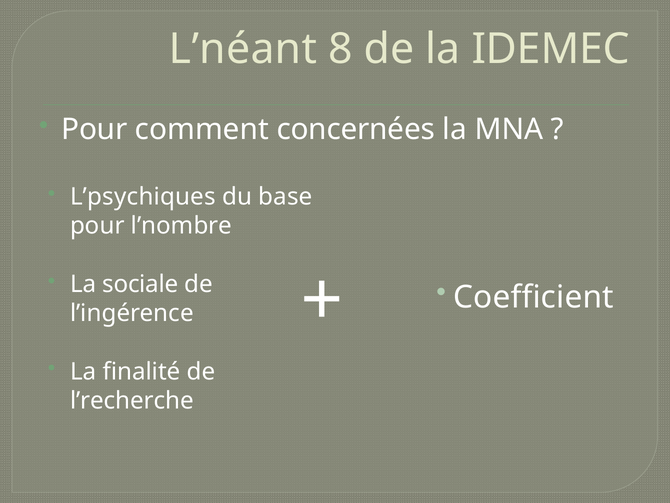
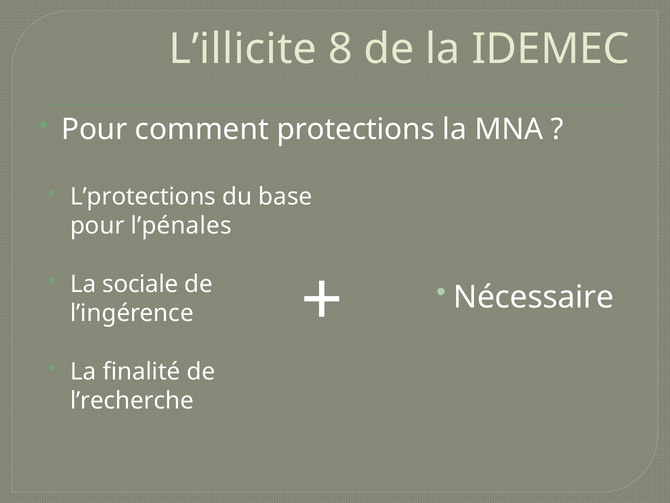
L’néant: L’néant -> L’illicite
concernées: concernées -> protections
L’psychiques: L’psychiques -> L’protections
l’nombre: l’nombre -> l’pénales
Coefficient: Coefficient -> Nécessaire
